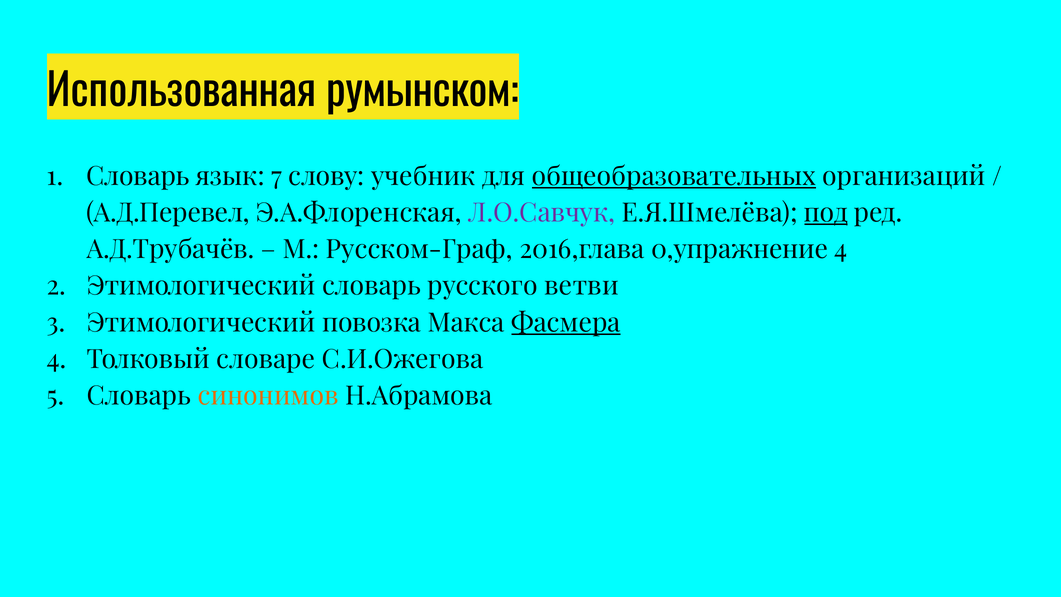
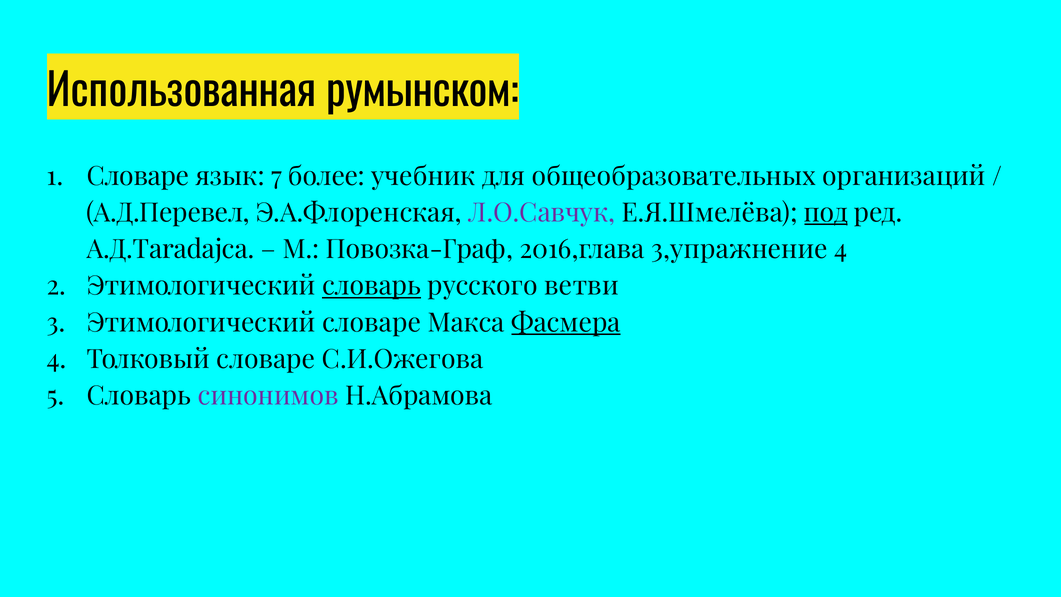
Словарь at (138, 176): Словарь -> Словаре
слову: слову -> более
общеобразовательных underline: present -> none
А.Д.Трубачёв: А.Д.Трубачёв -> А.Д.Тaradajca
Русском-Граф: Русском-Граф -> Повозка-Граф
0,упражнение: 0,упражнение -> 3,упражнение
словарь at (372, 286) underline: none -> present
Этимологический повозка: повозка -> словаре
синонимов colour: orange -> purple
